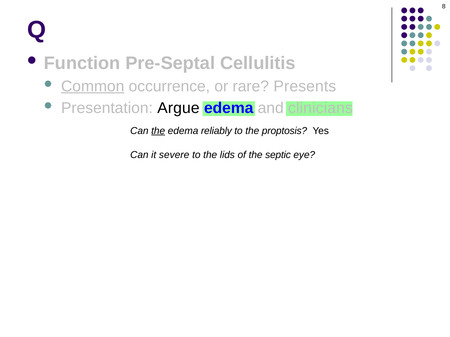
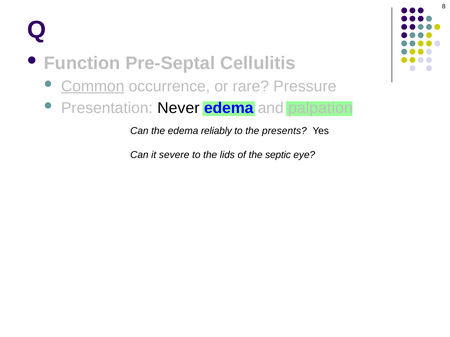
Presents: Presents -> Pressure
Argue: Argue -> Never
clinicians: clinicians -> palpation
the at (158, 131) underline: present -> none
proptosis: proptosis -> presents
